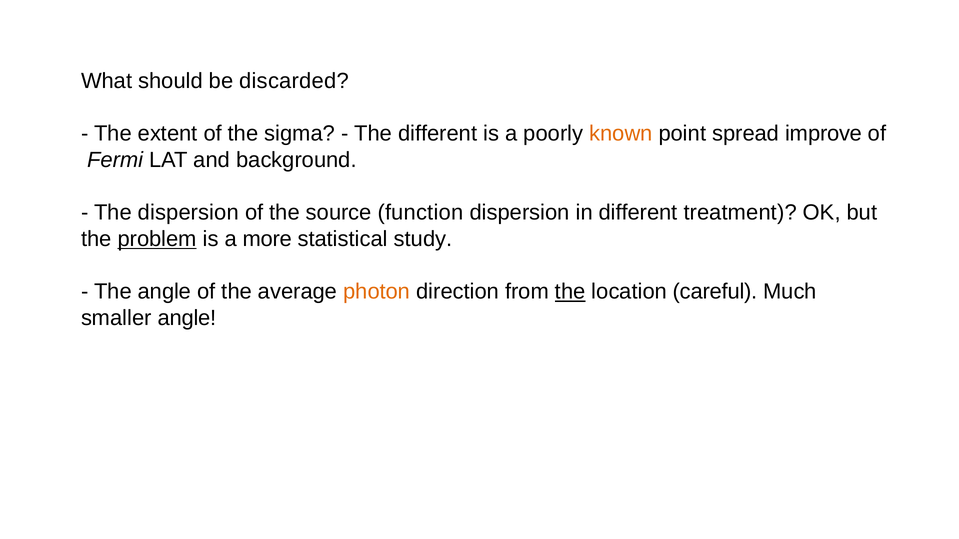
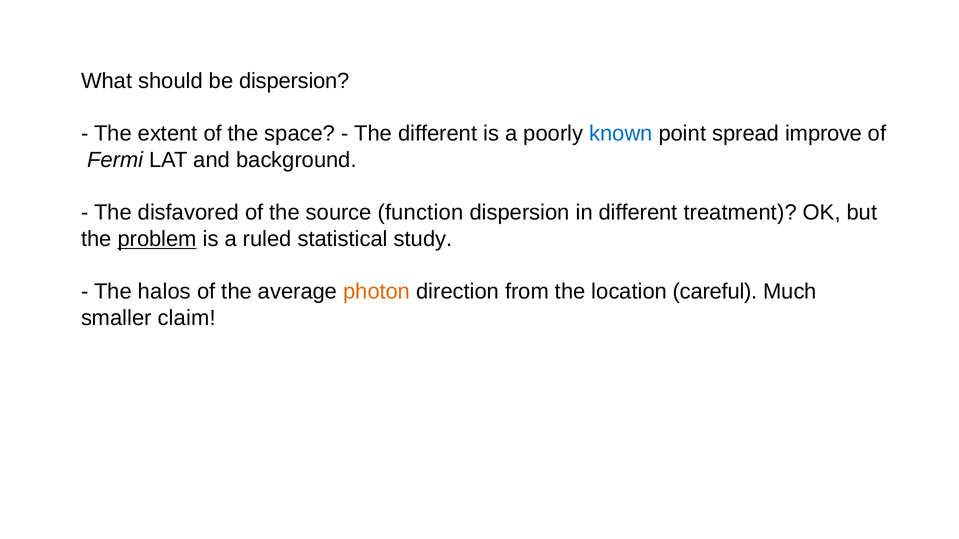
be discarded: discarded -> dispersion
sigma: sigma -> space
known colour: orange -> blue
The dispersion: dispersion -> disfavored
more: more -> ruled
The angle: angle -> halos
the at (570, 292) underline: present -> none
smaller angle: angle -> claim
